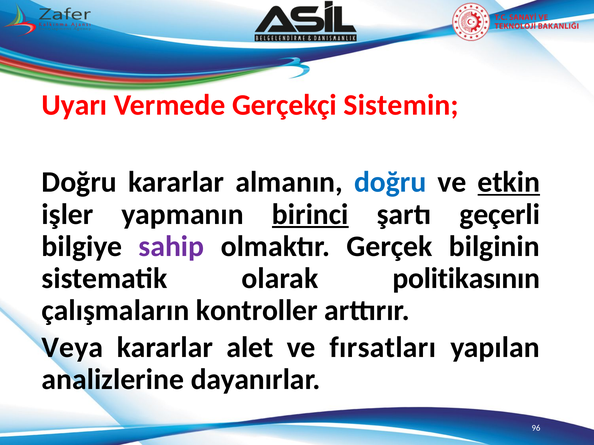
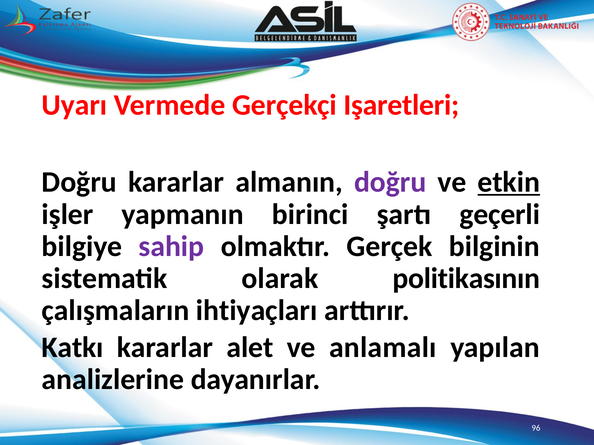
Sistemin: Sistemin -> Işaretleri
doğru at (390, 182) colour: blue -> purple
birinci underline: present -> none
kontroller: kontroller -> ihtiyaçları
Veya: Veya -> Katkı
fırsatları: fırsatları -> anlamalı
